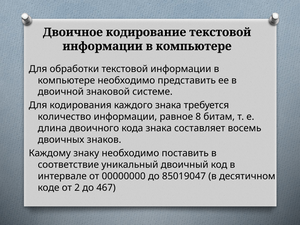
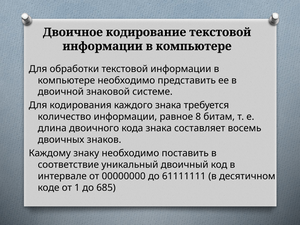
85019047: 85019047 -> 61111111
2: 2 -> 1
467: 467 -> 685
